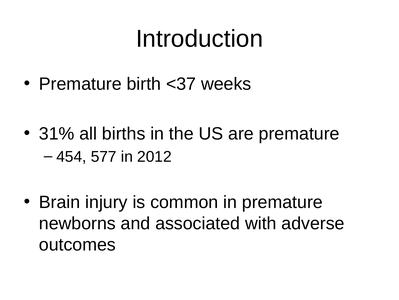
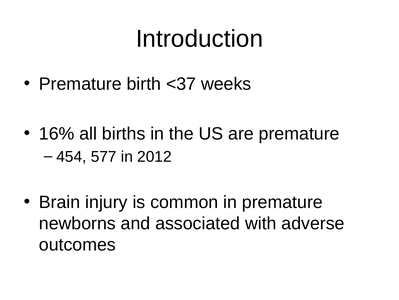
31%: 31% -> 16%
